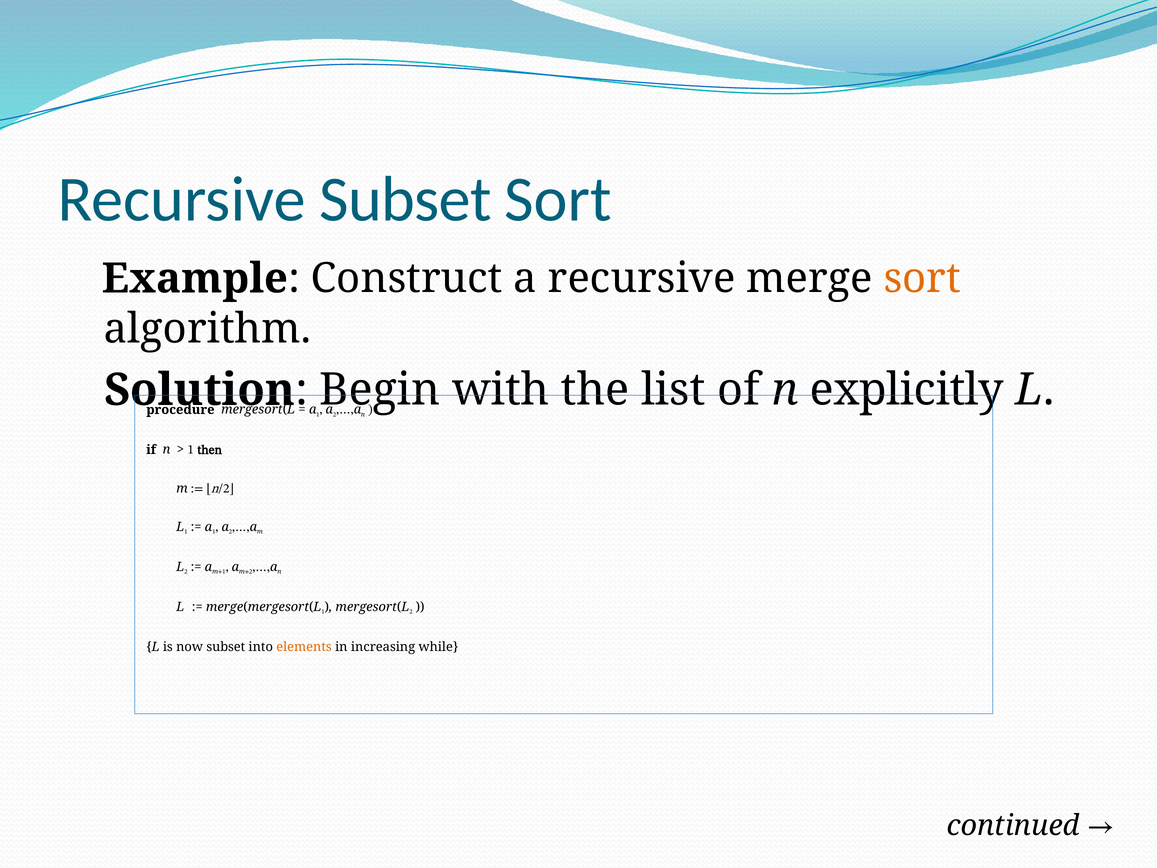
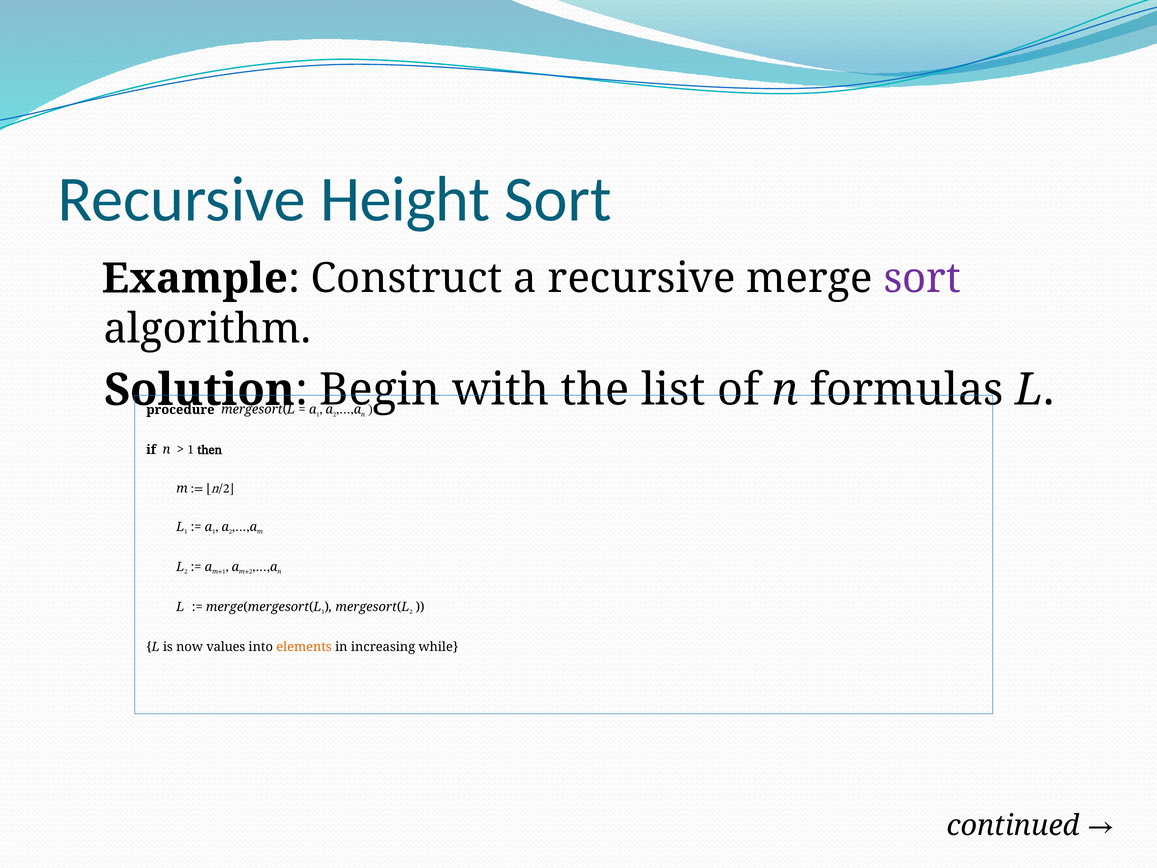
Recursive Subset: Subset -> Height
sort at (922, 279) colour: orange -> purple
explicitly: explicitly -> formulas
now subset: subset -> values
